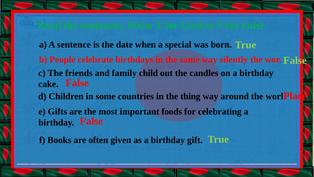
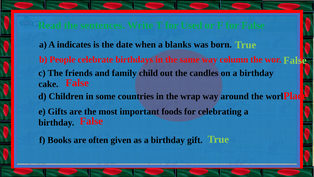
sentence: sentence -> indicates
special: special -> blanks
silently: silently -> column
thing: thing -> wrap
